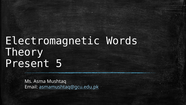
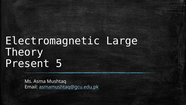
Words: Words -> Large
